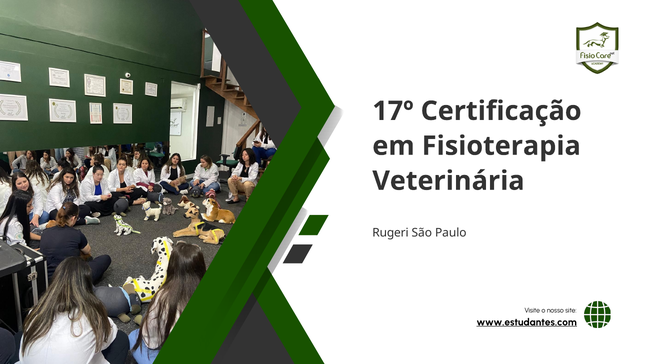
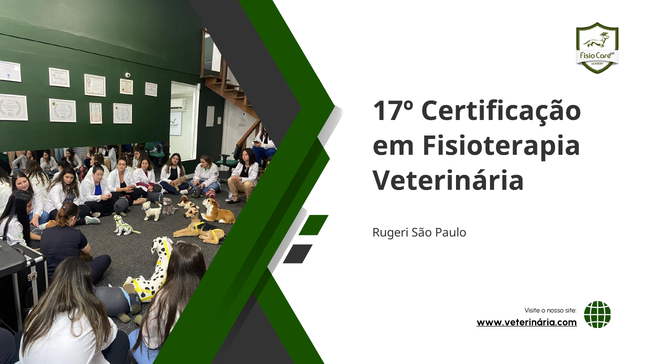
www.estudantes.com: www.estudantes.com -> www.veterinária.com
